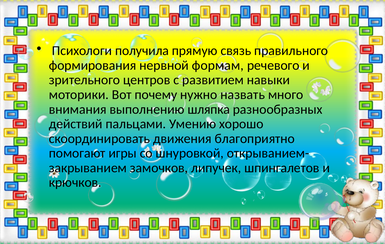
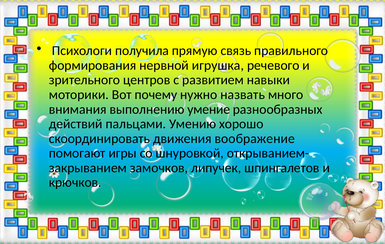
формам: формам -> игрушка
шляпка: шляпка -> умение
благоприятно: благоприятно -> воображение
